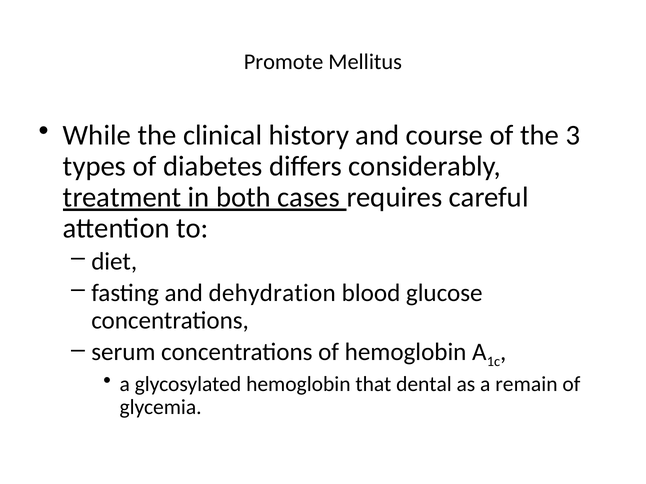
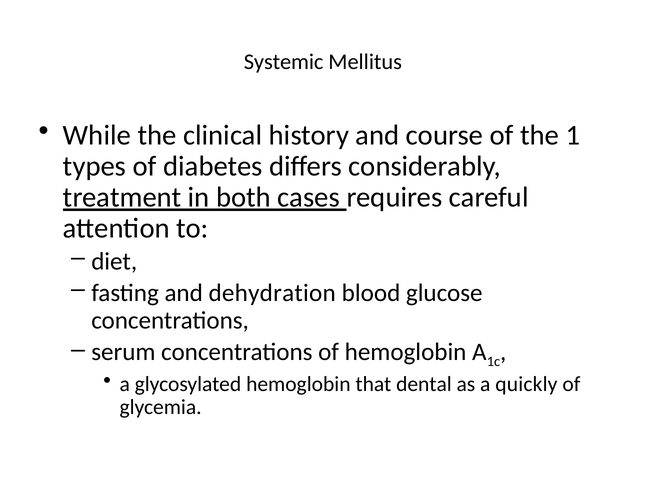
Promote: Promote -> Systemic
3: 3 -> 1
remain: remain -> quickly
